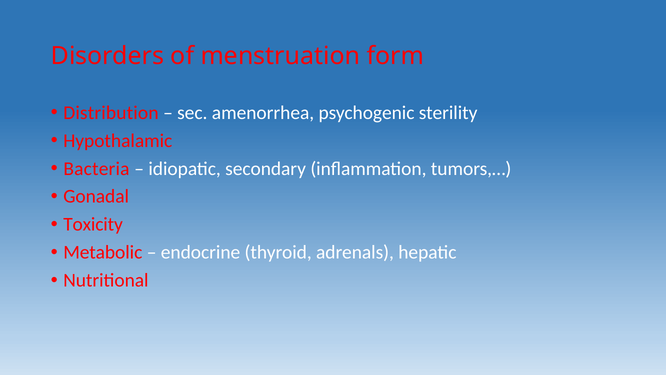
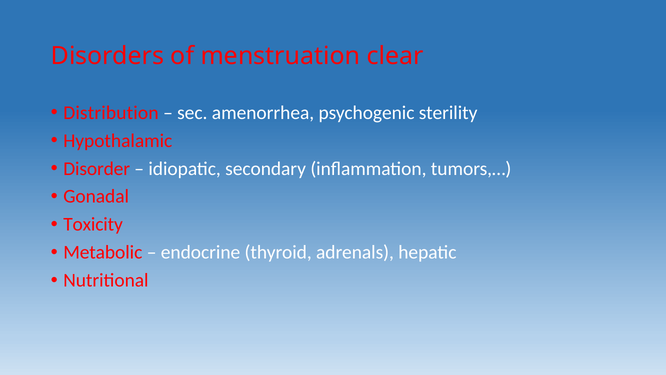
form: form -> clear
Bacteria: Bacteria -> Disorder
